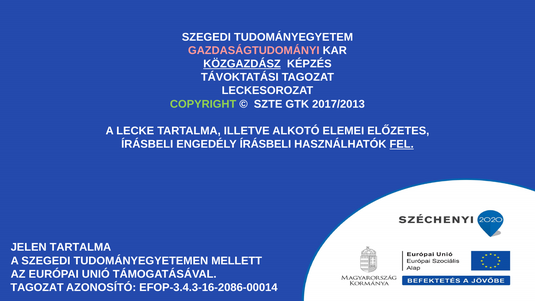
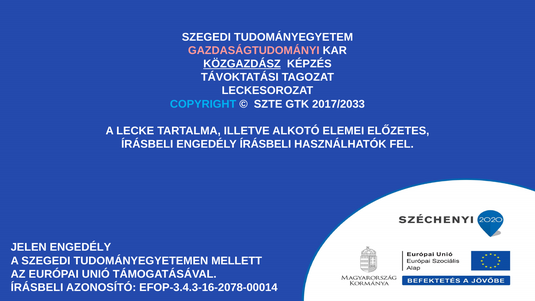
COPYRIGHT colour: light green -> light blue
2017/2013: 2017/2013 -> 2017/2033
FEL underline: present -> none
JELEN TARTALMA: TARTALMA -> ENGEDÉLY
TAGOZAT at (37, 287): TAGOZAT -> ÍRÁSBELI
EFOP-3.4.3-16-2086-00014: EFOP-3.4.3-16-2086-00014 -> EFOP-3.4.3-16-2078-00014
